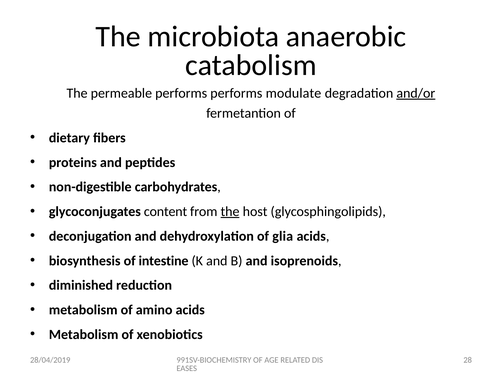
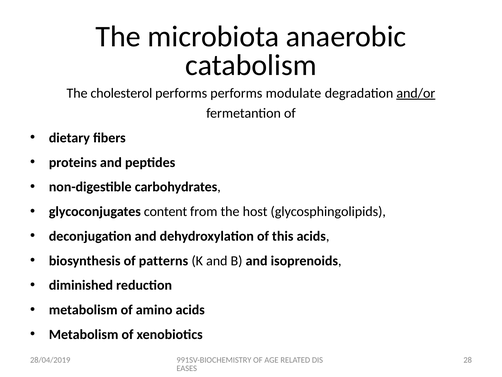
permeable: permeable -> cholesterol
the at (230, 211) underline: present -> none
glia: glia -> this
intestine: intestine -> patterns
